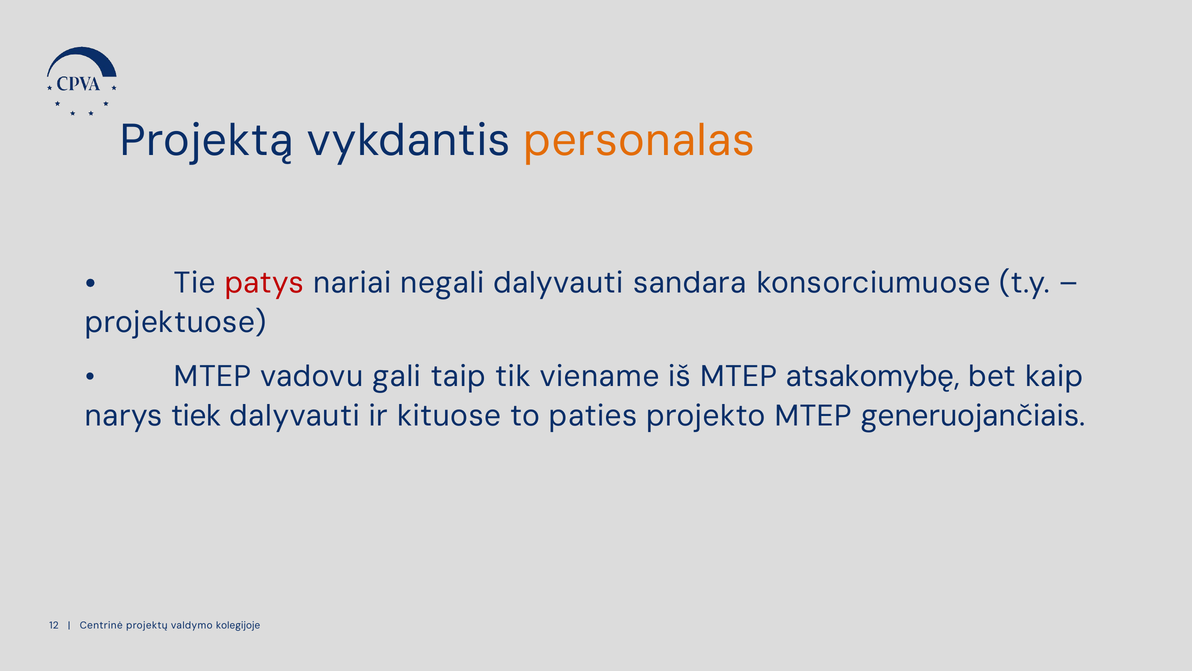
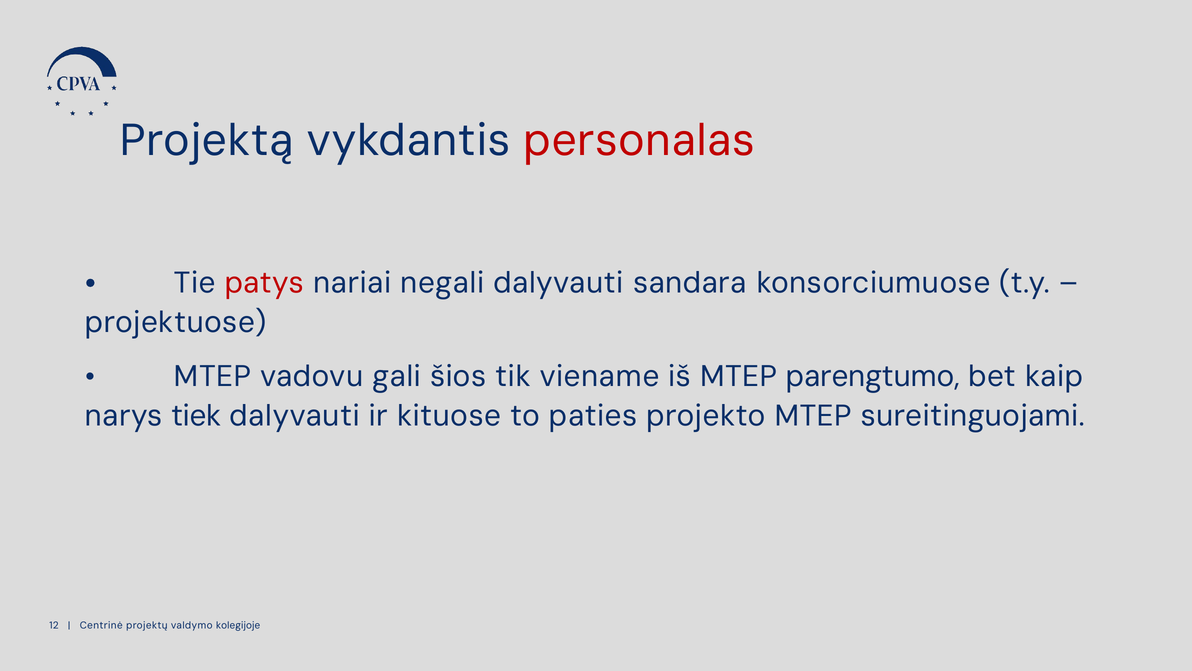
personalas colour: orange -> red
taip: taip -> šios
atsakomybę: atsakomybę -> parengtumo
generuojančiais: generuojančiais -> sureitinguojami
